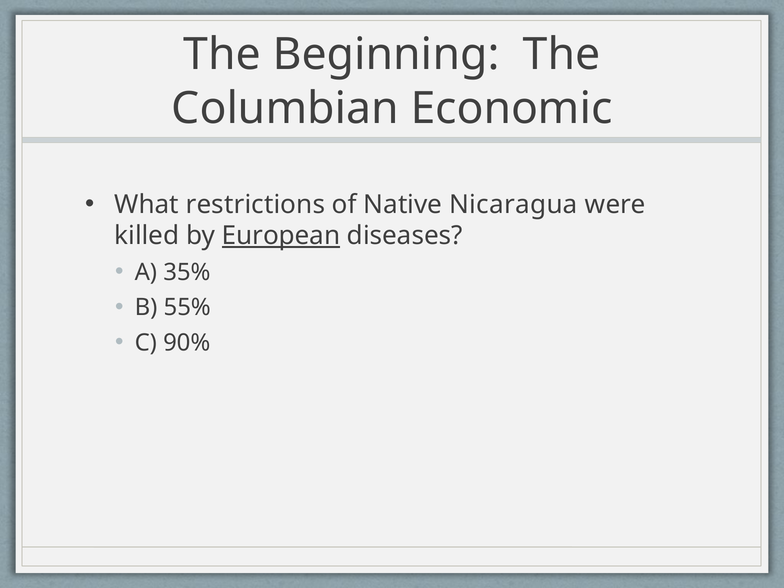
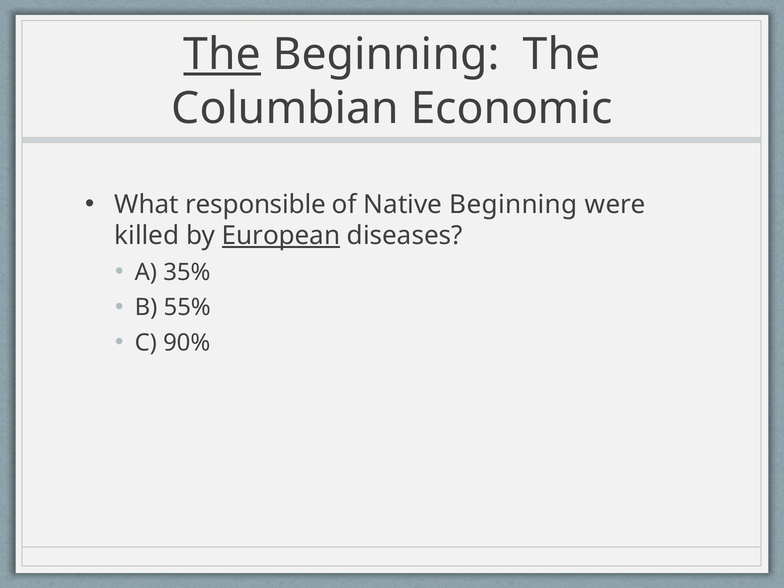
The at (222, 55) underline: none -> present
restrictions: restrictions -> responsible
Native Nicaragua: Nicaragua -> Beginning
